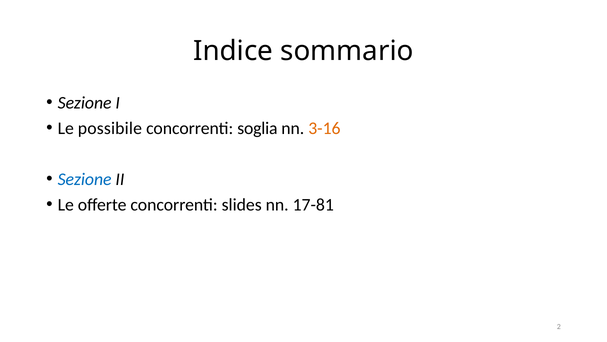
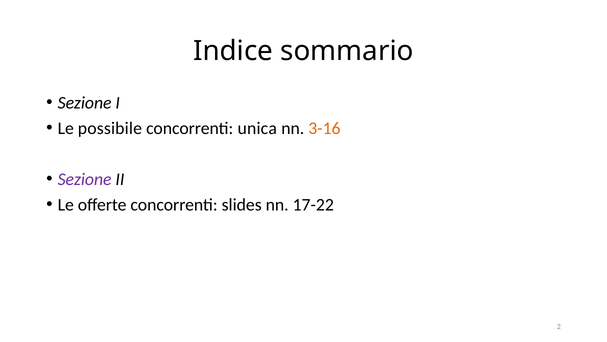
soglia: soglia -> unica
Sezione at (85, 179) colour: blue -> purple
17-81: 17-81 -> 17-22
